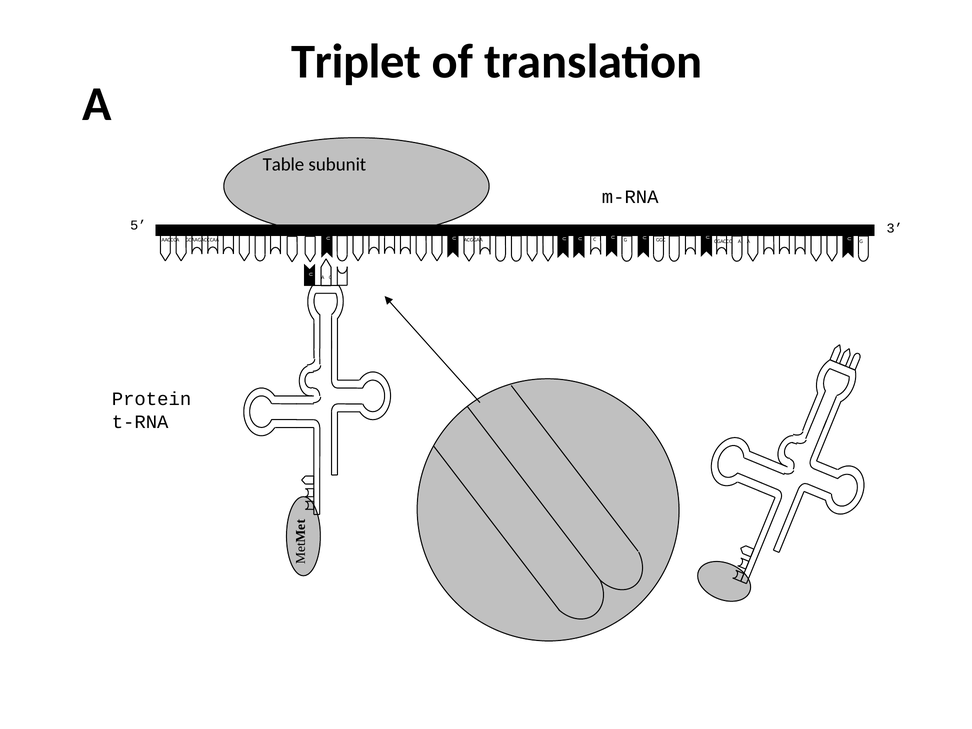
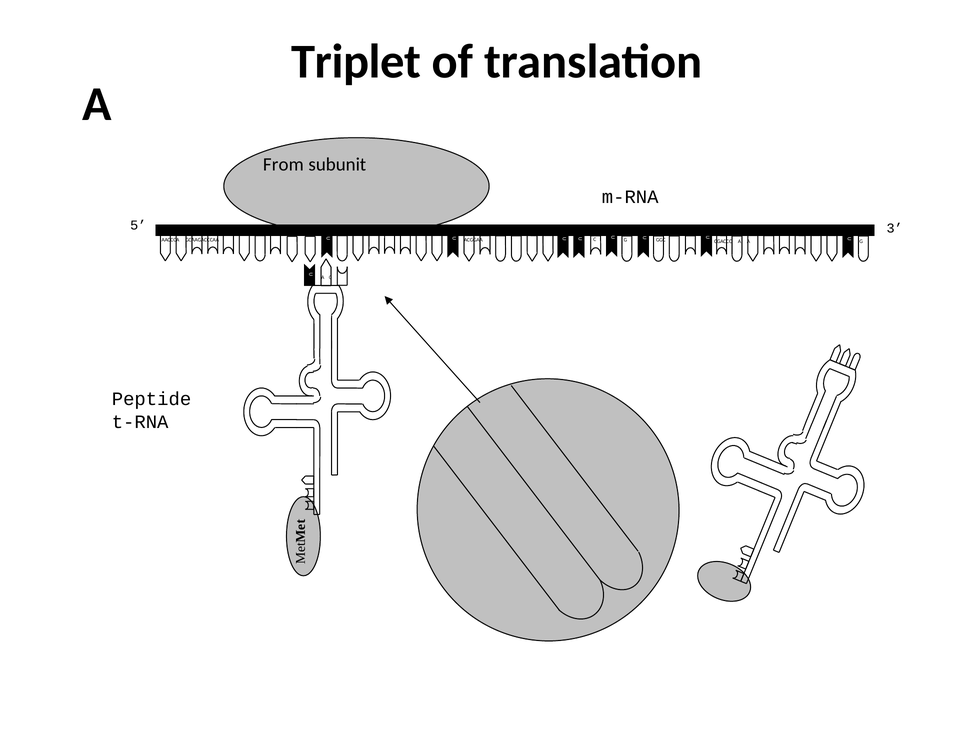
Table: Table -> From
Protein: Protein -> Peptide
